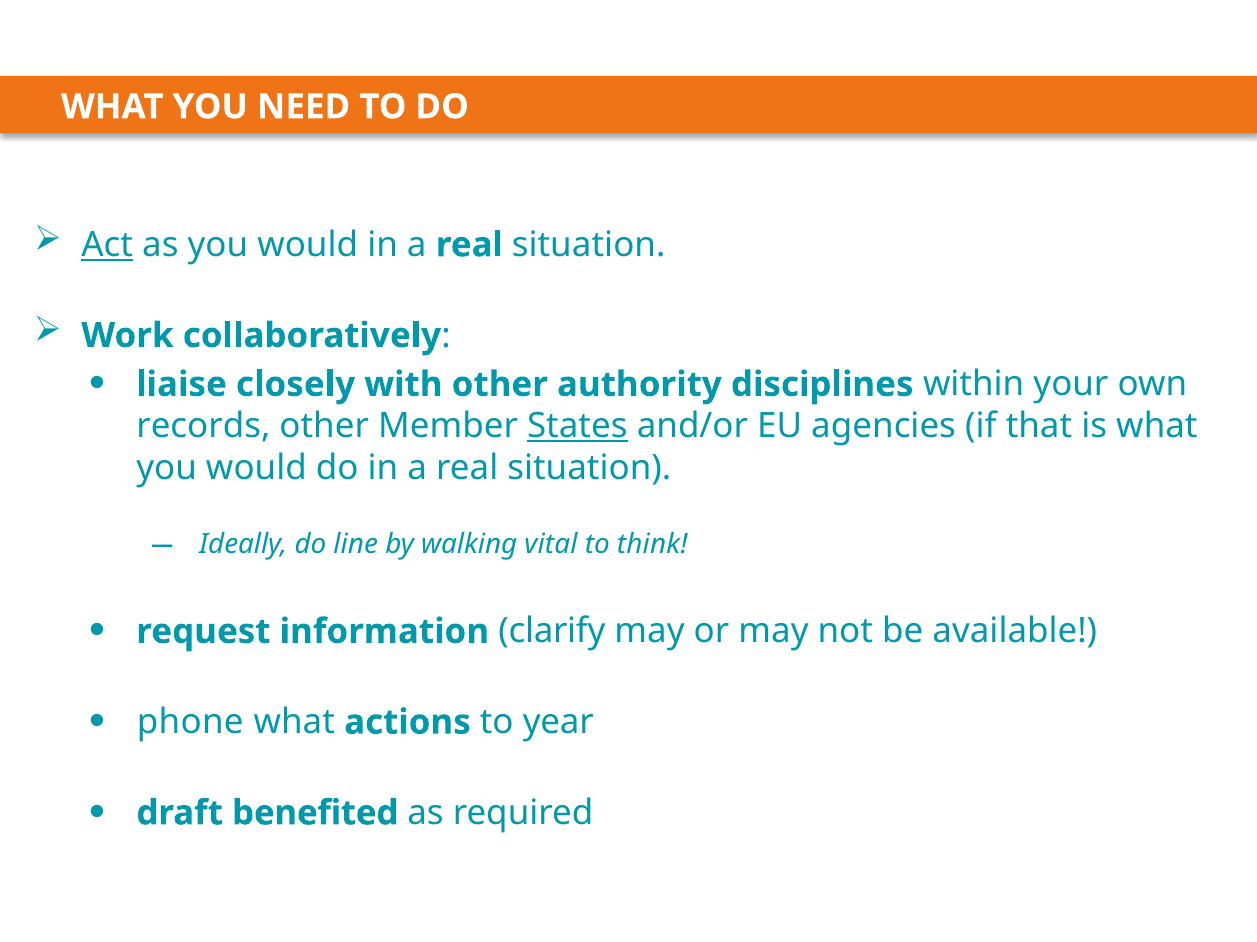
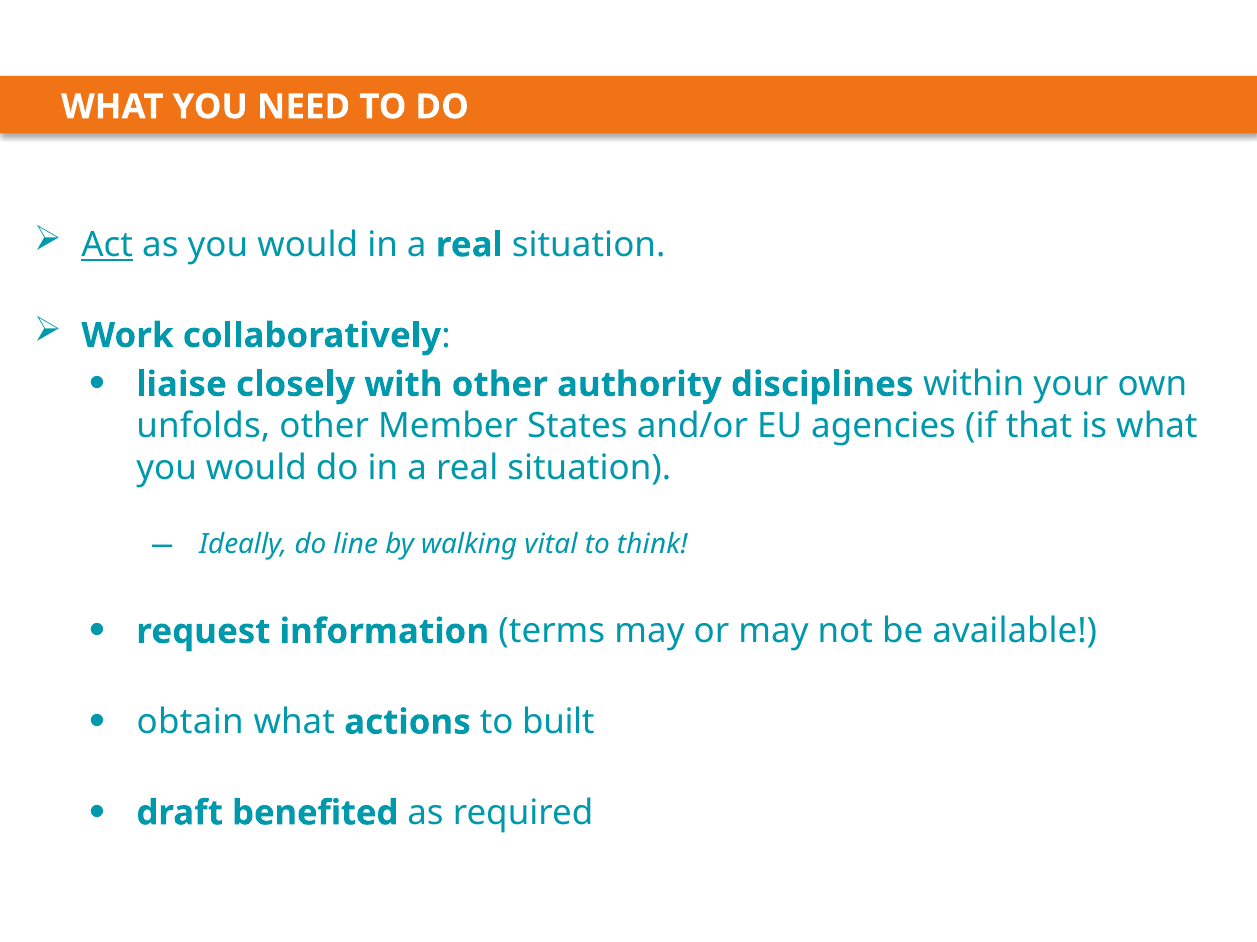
records: records -> unfolds
States underline: present -> none
clarify: clarify -> terms
phone: phone -> obtain
year: year -> built
